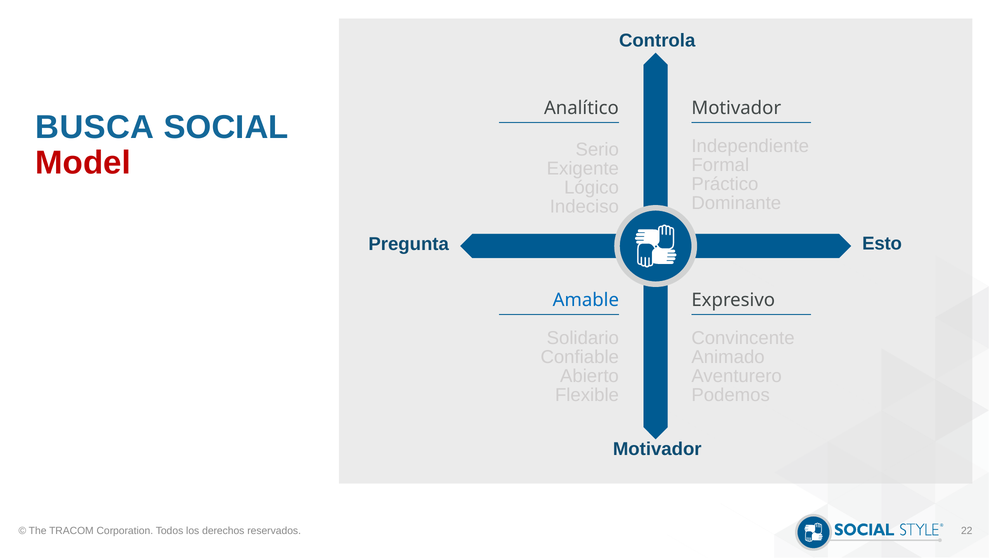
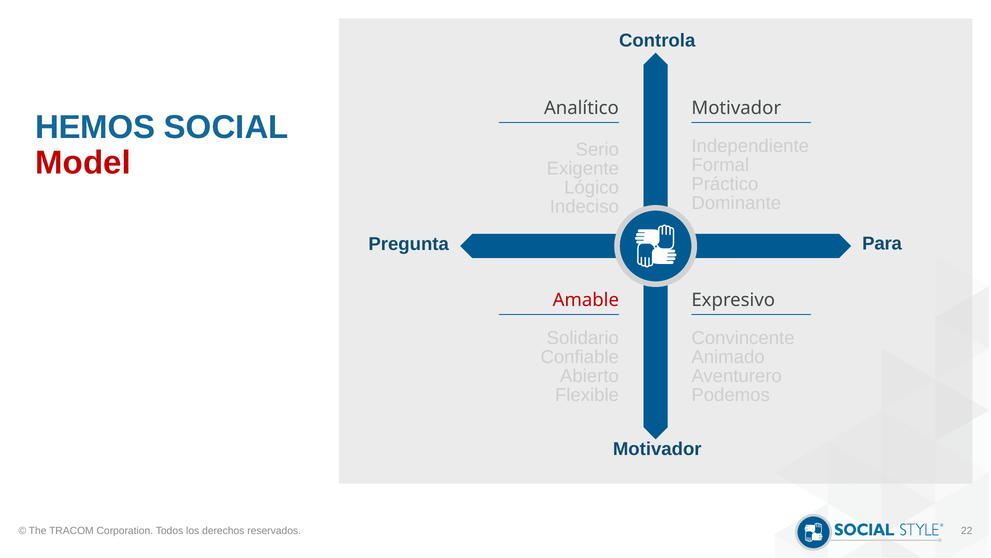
BUSCA: BUSCA -> HEMOS
Esto: Esto -> Para
Amable colour: blue -> red
